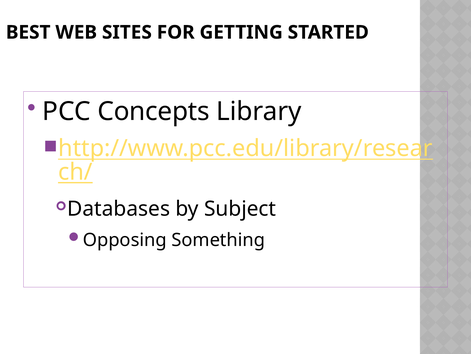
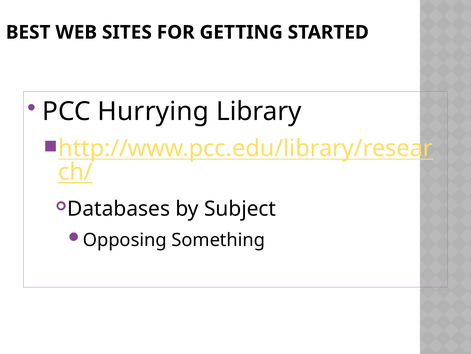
Concepts: Concepts -> Hurrying
